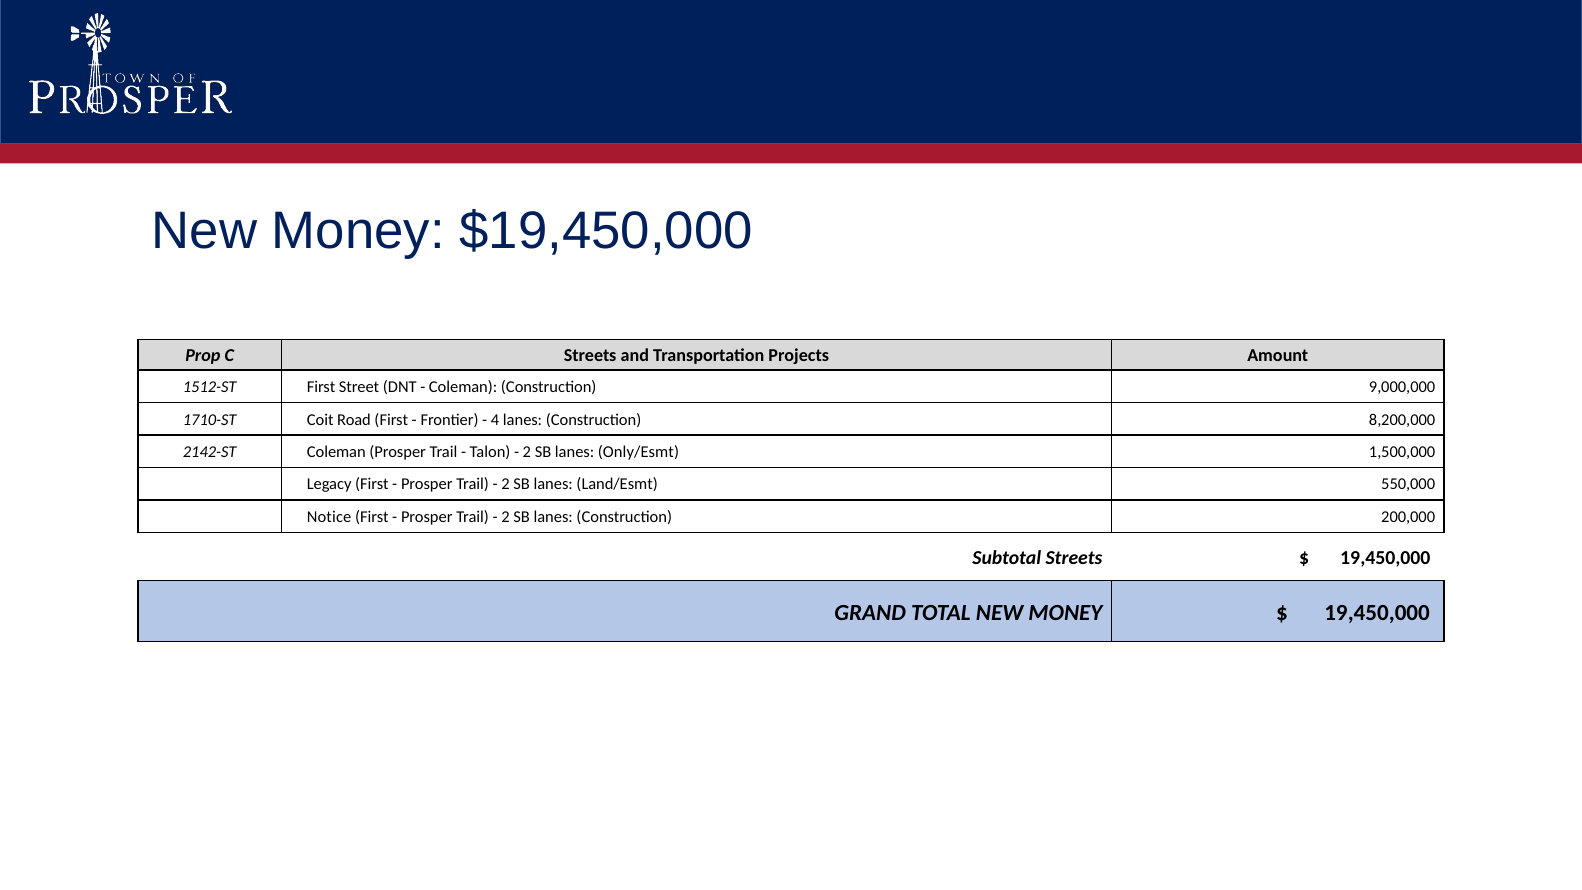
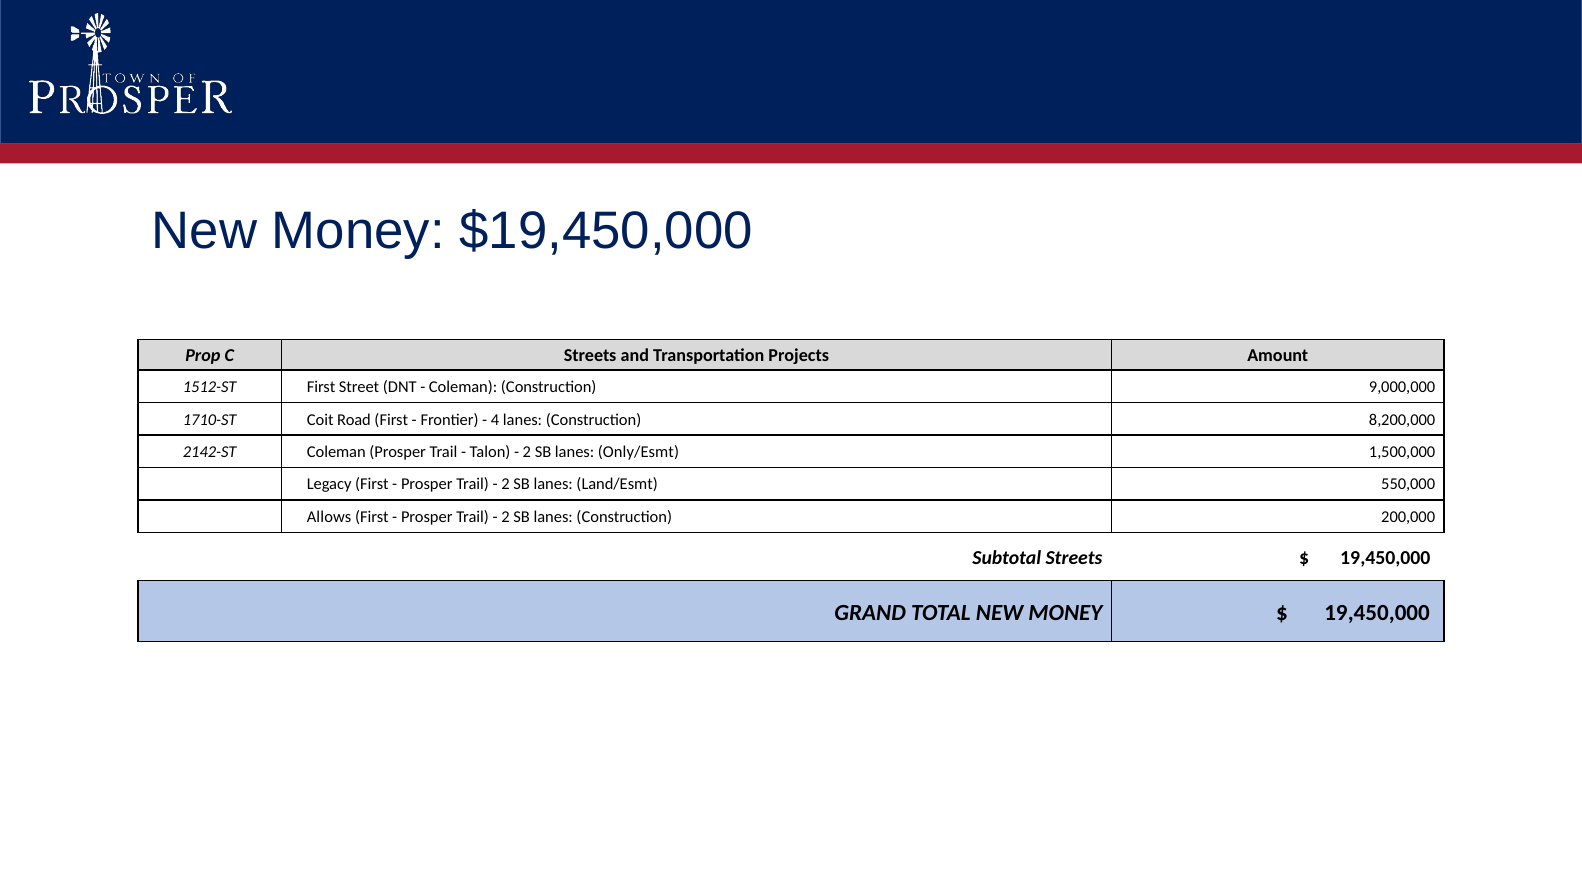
Notice: Notice -> Allows
